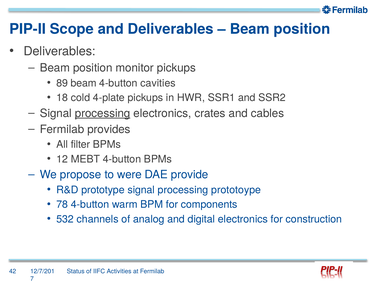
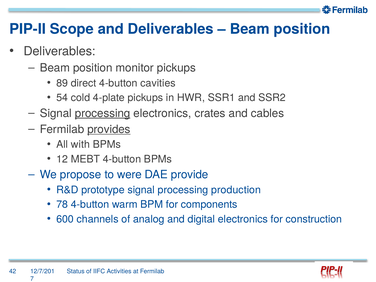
89 beam: beam -> direct
18: 18 -> 54
provides underline: none -> present
filter: filter -> with
prototoype: prototoype -> production
532: 532 -> 600
